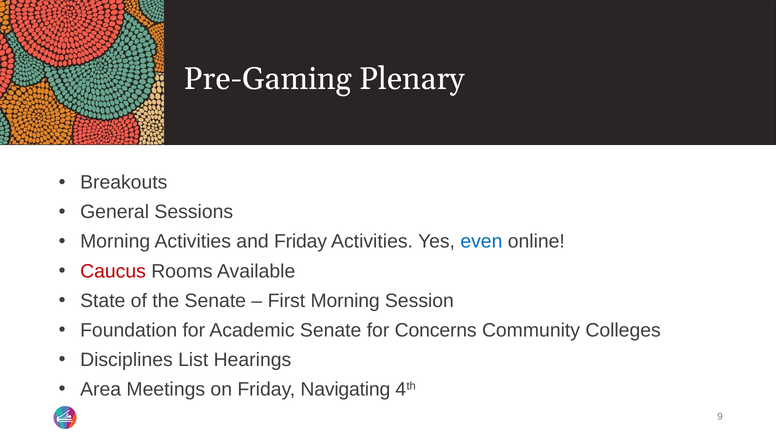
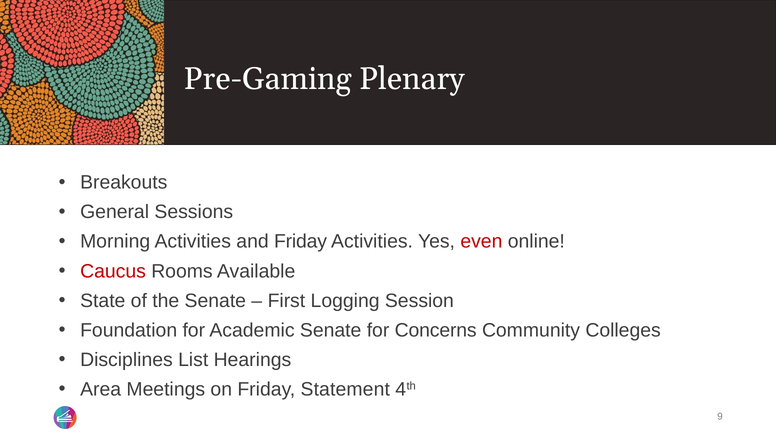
even colour: blue -> red
First Morning: Morning -> Logging
Navigating: Navigating -> Statement
